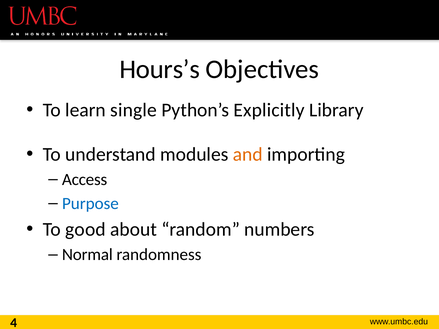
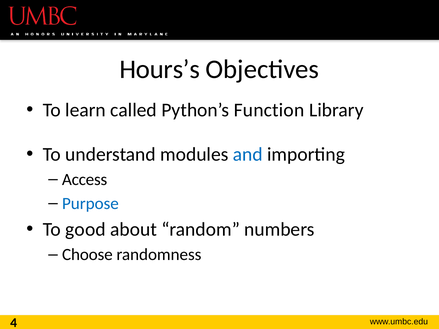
single: single -> called
Explicitly: Explicitly -> Function
and colour: orange -> blue
Normal: Normal -> Choose
